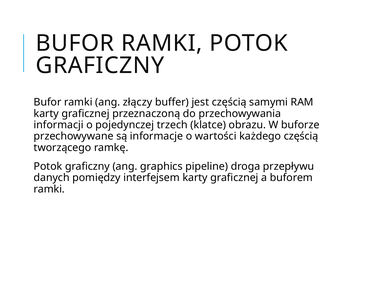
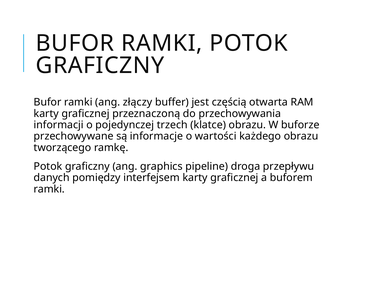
samymi: samymi -> otwarta
każdego częścią: częścią -> obrazu
